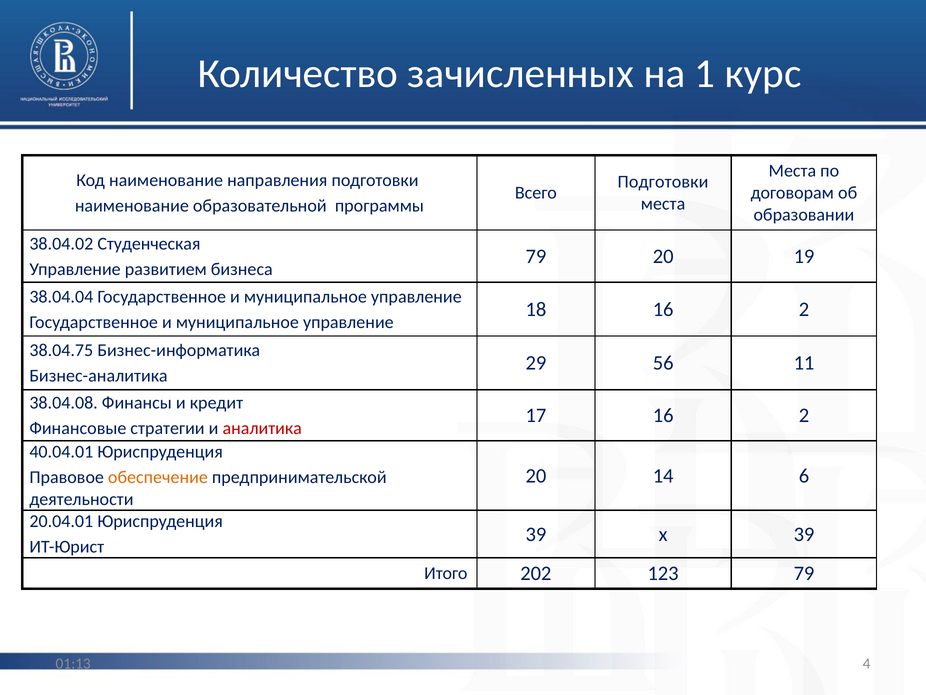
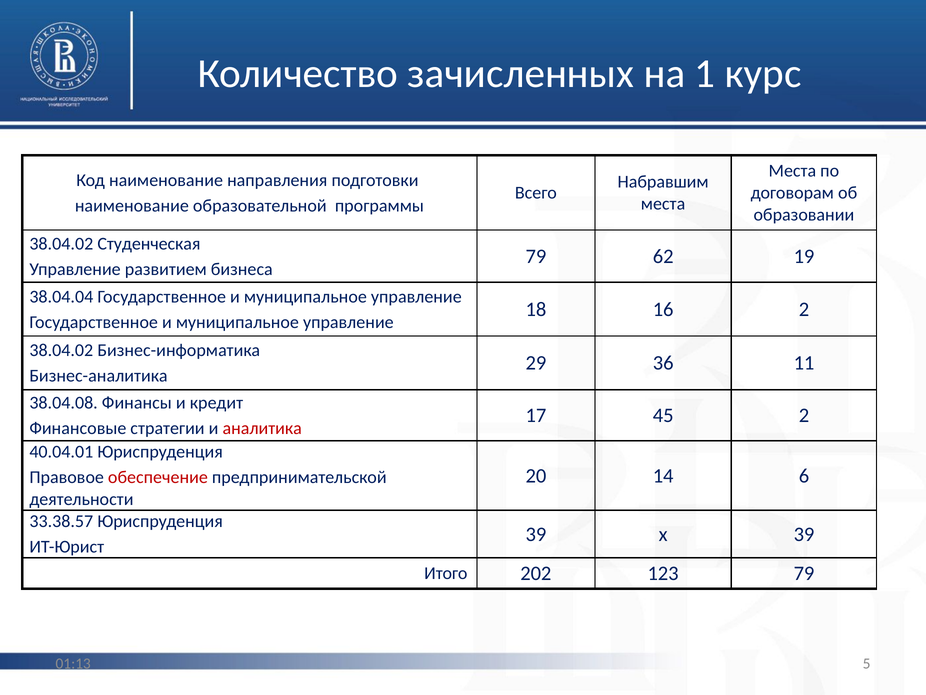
Подготовки at (663, 182): Подготовки -> Набравшим
79 20: 20 -> 62
38.04.75 at (61, 350): 38.04.75 -> 38.04.02
56: 56 -> 36
17 16: 16 -> 45
обеспечение colour: orange -> red
20.04.01: 20.04.01 -> 33.38.57
4: 4 -> 5
